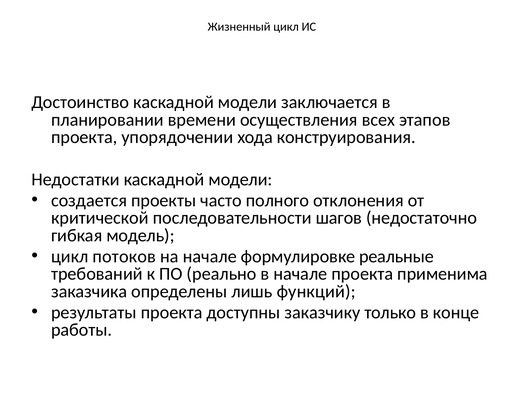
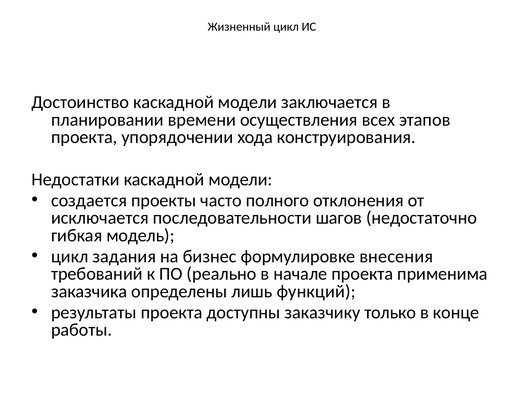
критической: критической -> исключается
потоков: потоков -> задания
на начале: начале -> бизнес
реальные: реальные -> внесения
